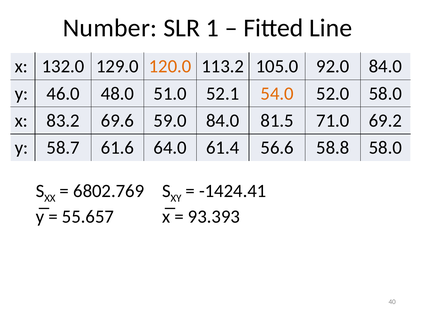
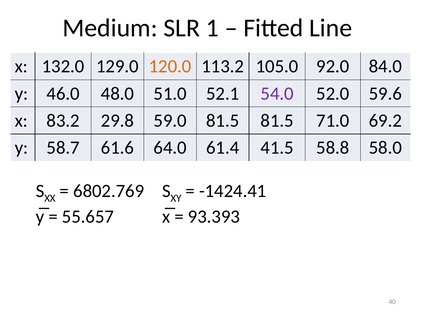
Number: Number -> Medium
54.0 colour: orange -> purple
52.0 58.0: 58.0 -> 59.6
69.6: 69.6 -> 29.8
59.0 84.0: 84.0 -> 81.5
56.6: 56.6 -> 41.5
